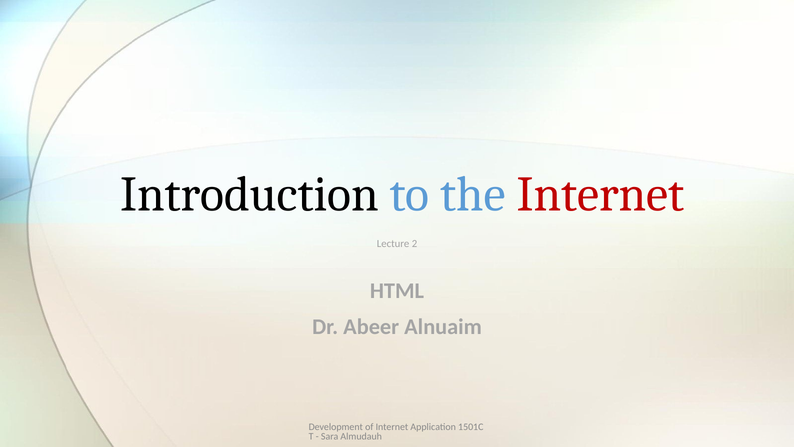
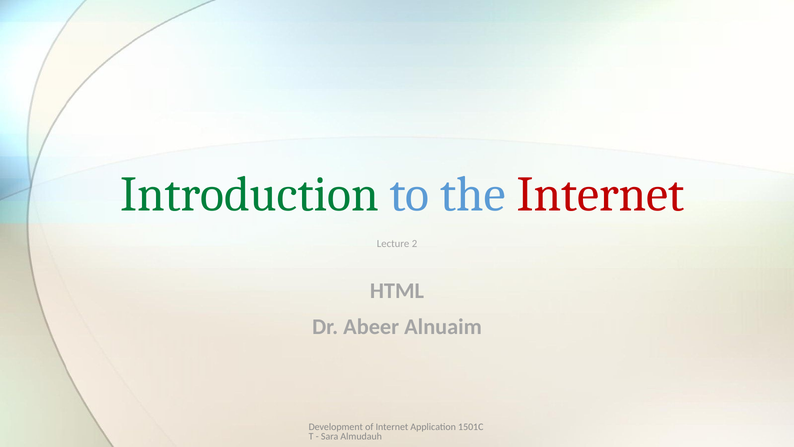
Introduction colour: black -> green
